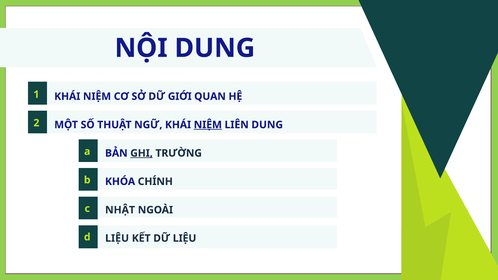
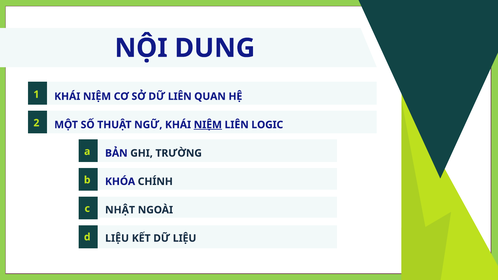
DỮ GIỚI: GIỚI -> LIÊN
LIÊN DUNG: DUNG -> LOGIC
GHI underline: present -> none
